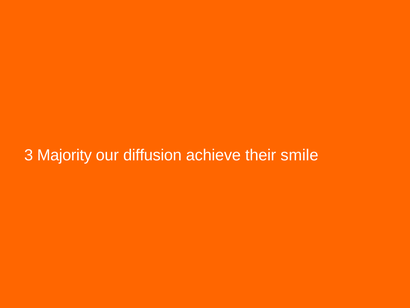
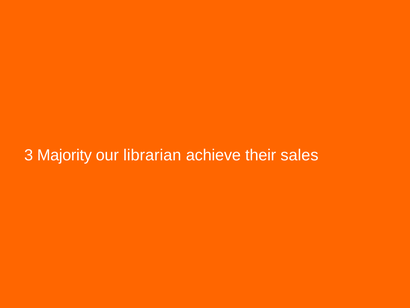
diffusion: diffusion -> librarian
smile: smile -> sales
